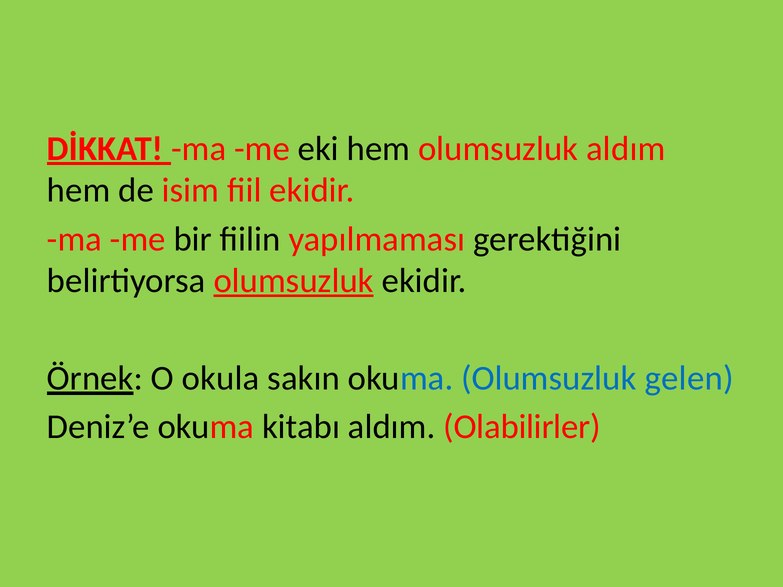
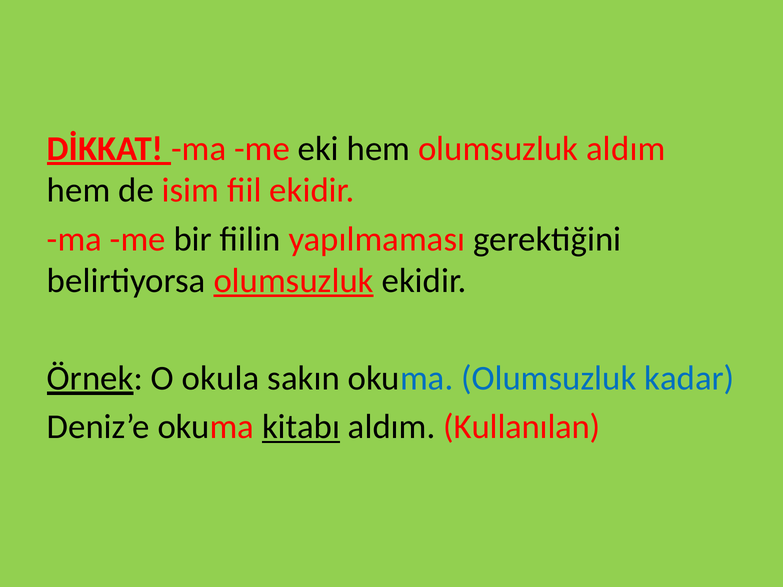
gelen: gelen -> kadar
kitabı underline: none -> present
Olabilirler: Olabilirler -> Kullanılan
